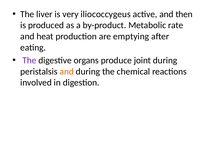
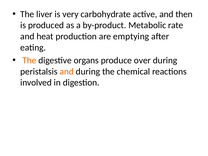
iliococcygeus: iliococcygeus -> carbohydrate
The at (29, 60) colour: purple -> orange
joint: joint -> over
